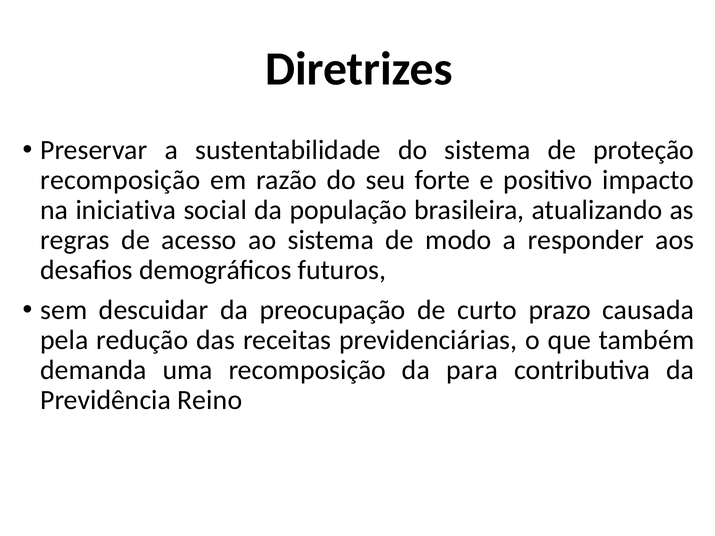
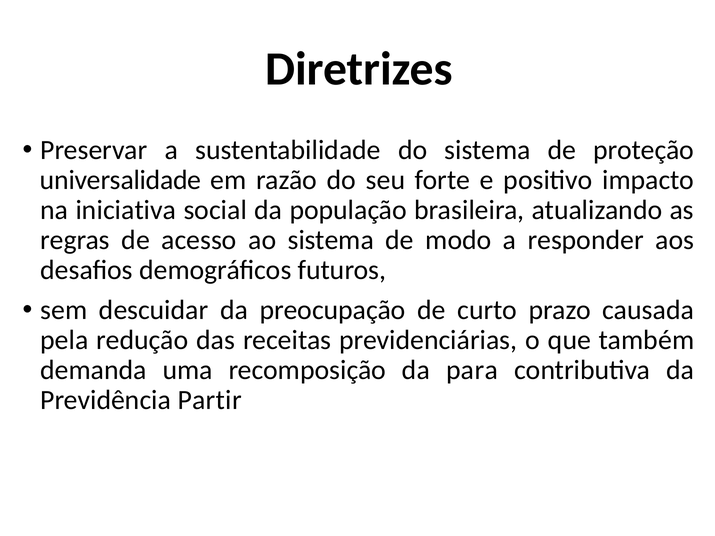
recomposição at (120, 180): recomposição -> universalidade
Reino: Reino -> Partir
